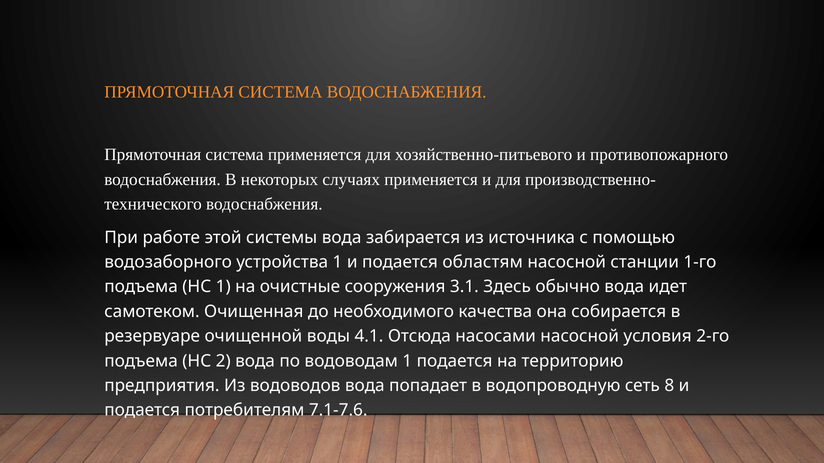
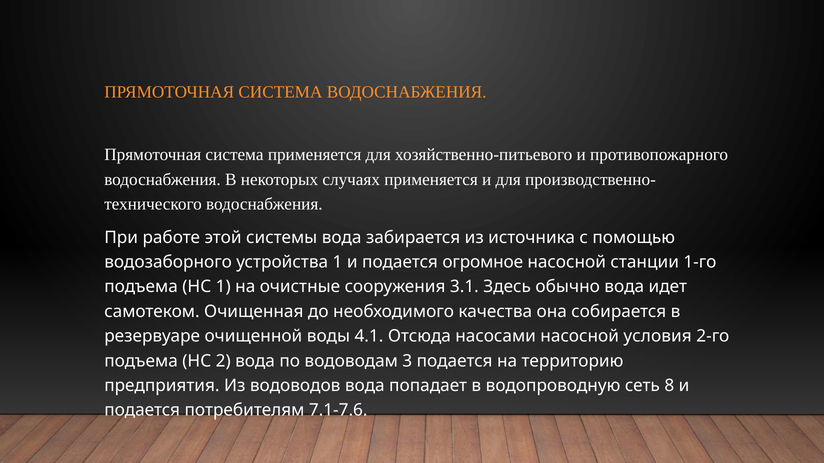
областям: областям -> огромное
водоводам 1: 1 -> 3
